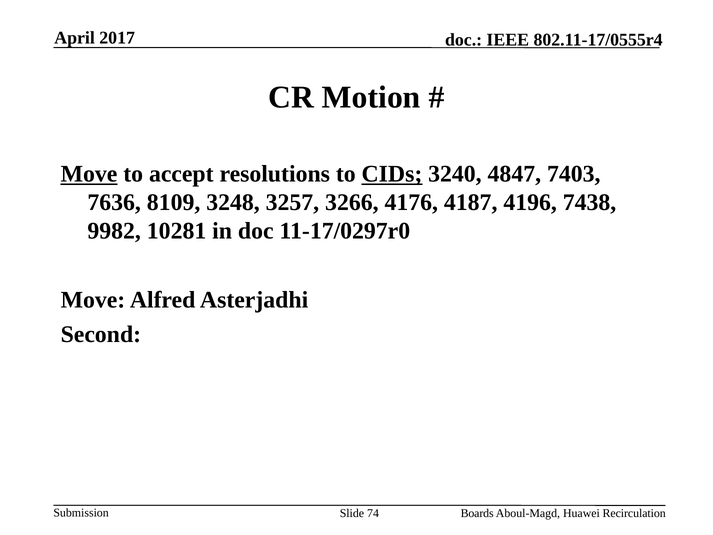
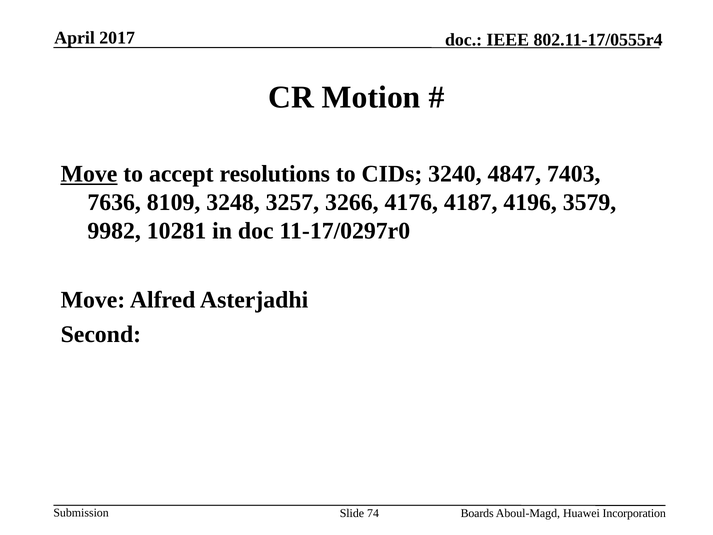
CIDs underline: present -> none
7438: 7438 -> 3579
Recirculation: Recirculation -> Incorporation
